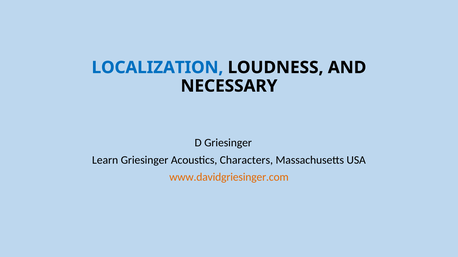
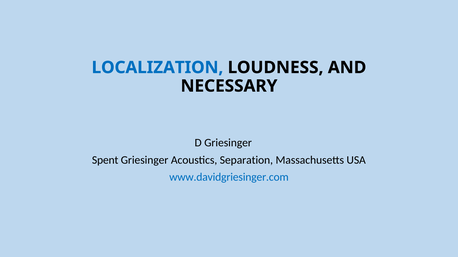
Learn: Learn -> Spent
Characters: Characters -> Separation
www.davidgriesinger.com colour: orange -> blue
